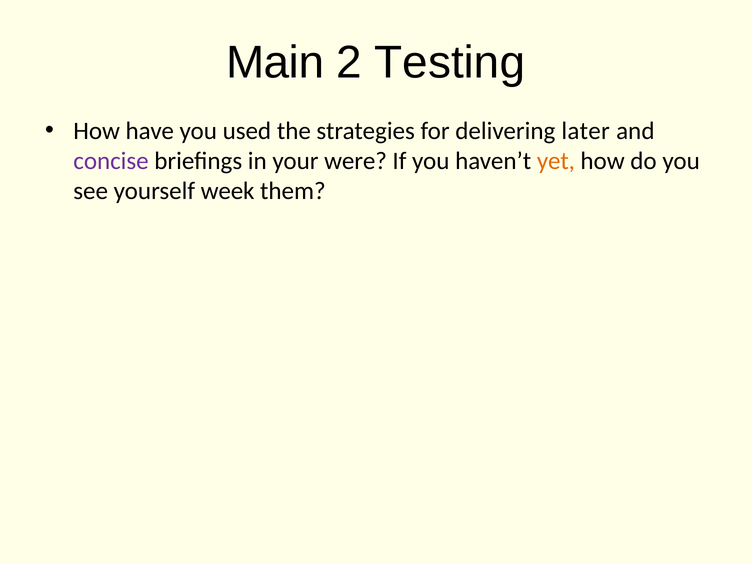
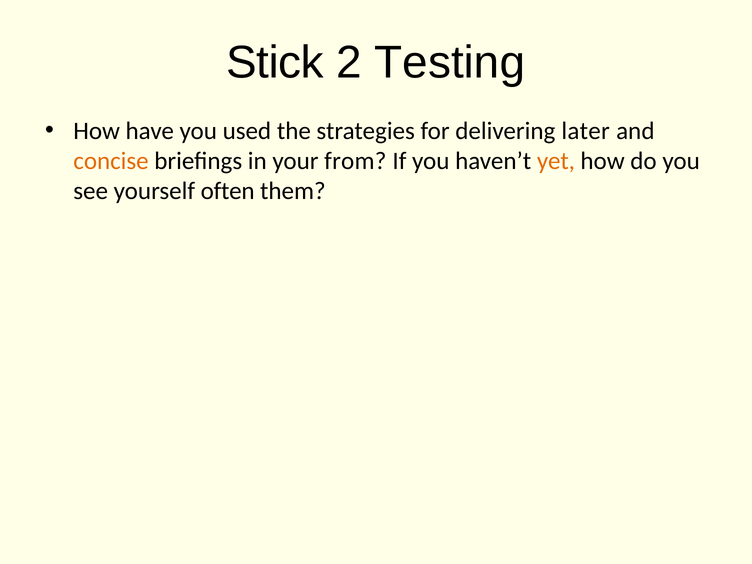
Main: Main -> Stick
concise colour: purple -> orange
were: were -> from
week: week -> often
